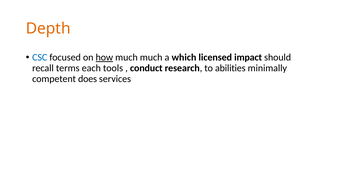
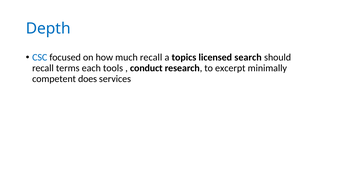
Depth colour: orange -> blue
how underline: present -> none
much much: much -> recall
which: which -> topics
impact: impact -> search
abilities: abilities -> excerpt
